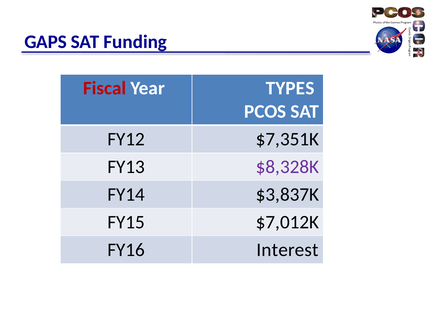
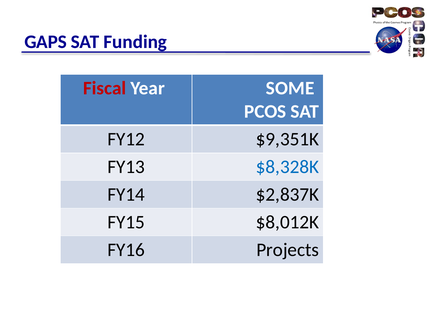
TYPES: TYPES -> SOME
$7,351K: $7,351K -> $9,351K
$8,328K colour: purple -> blue
$3,837K: $3,837K -> $2,837K
$7,012K: $7,012K -> $8,012K
Interest: Interest -> Projects
